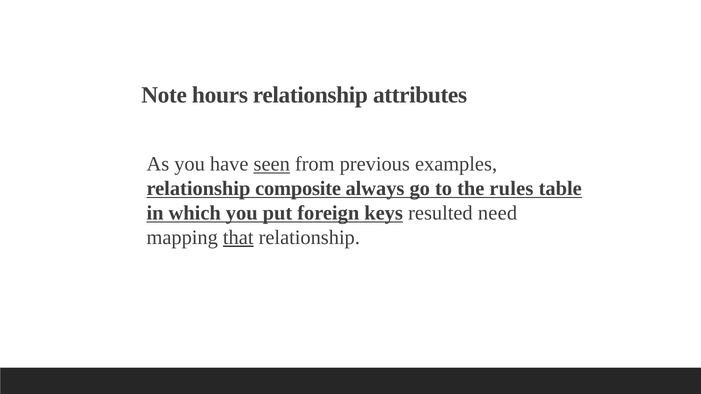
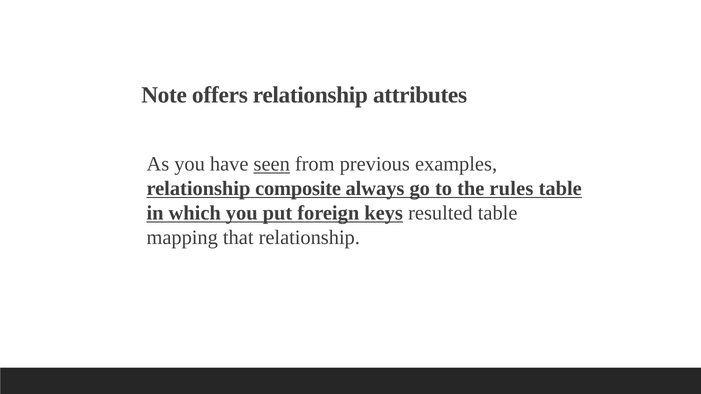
hours: hours -> offers
resulted need: need -> table
that underline: present -> none
